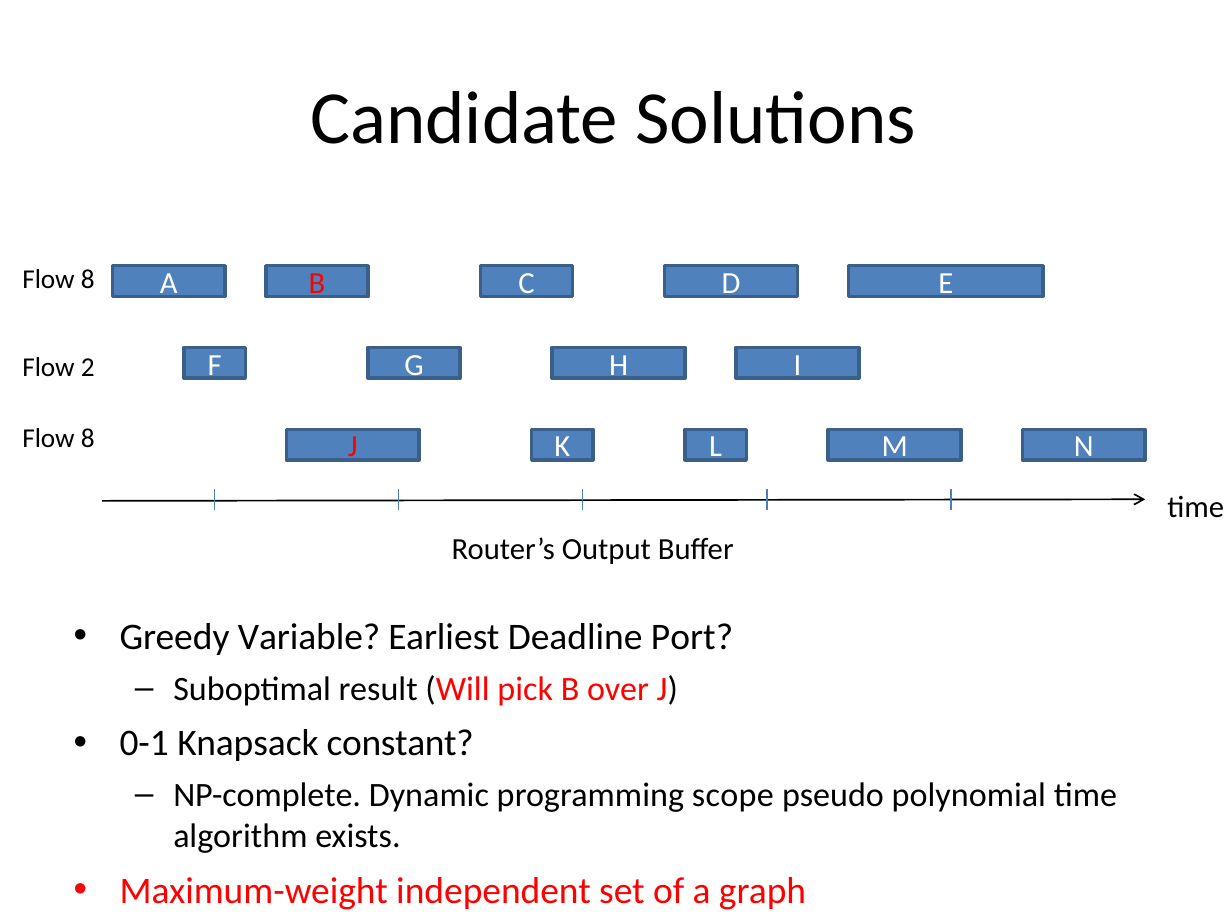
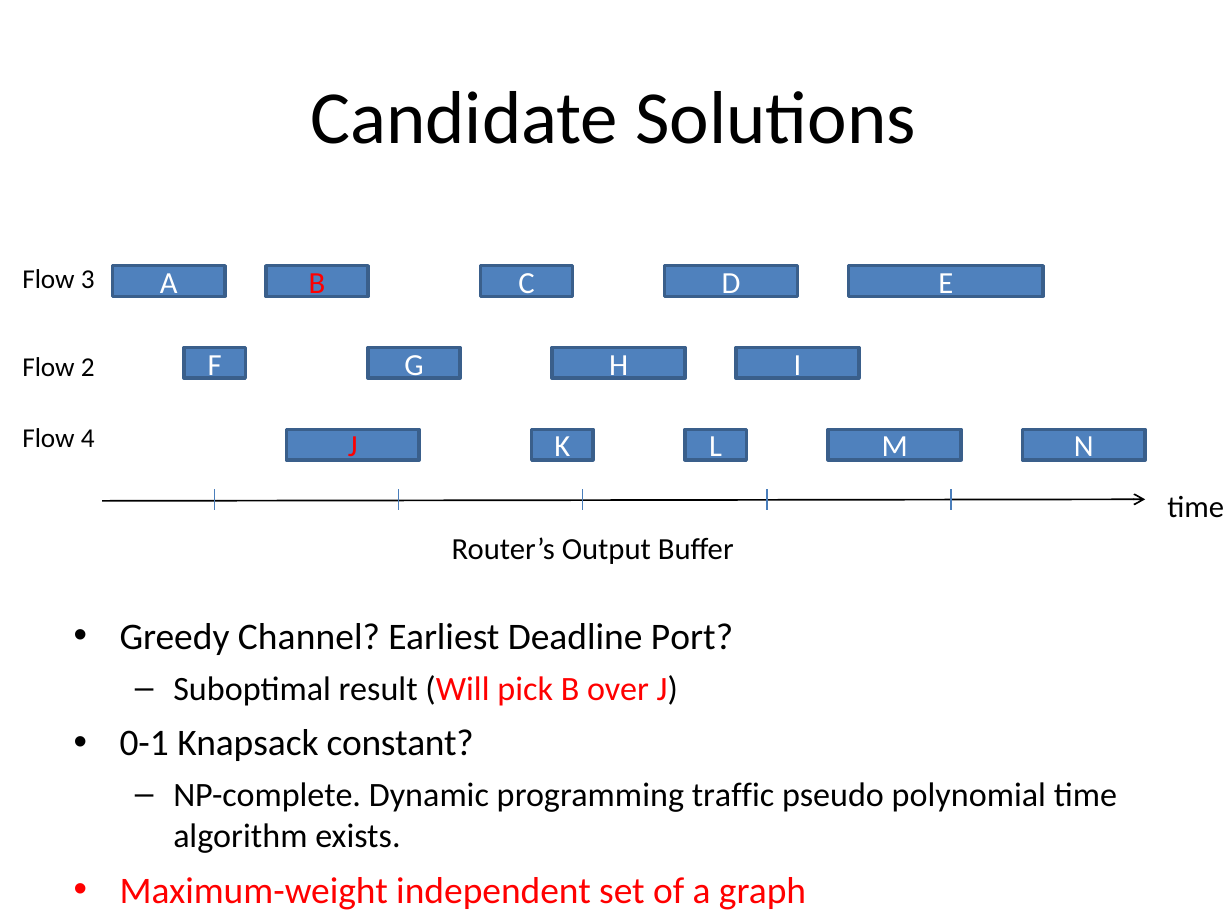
8 at (88, 280): 8 -> 3
8 at (88, 439): 8 -> 4
Variable: Variable -> Channel
scope: scope -> traffic
